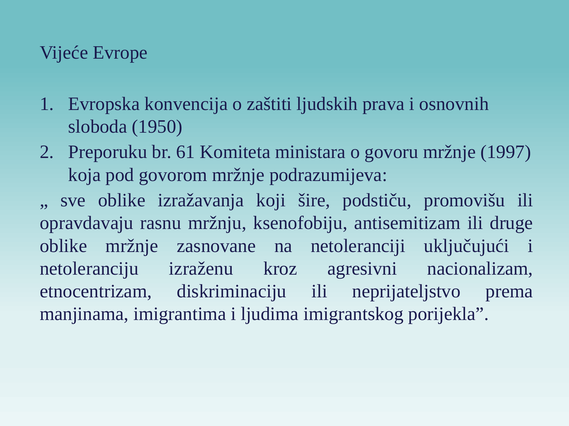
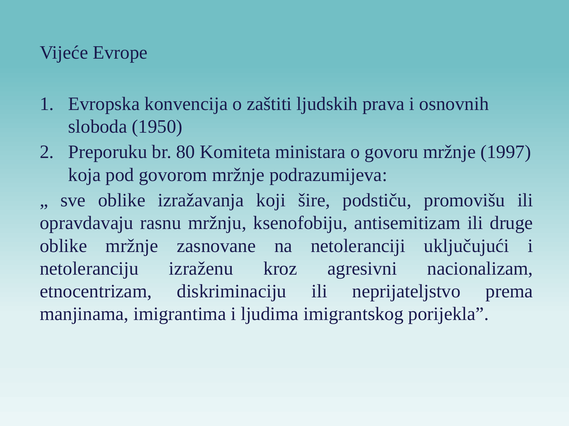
61: 61 -> 80
